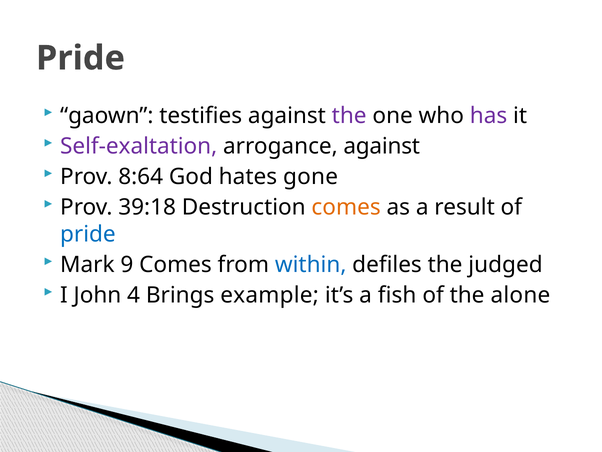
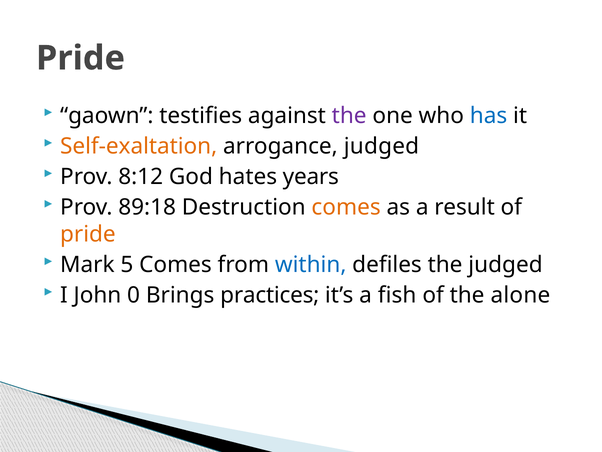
has colour: purple -> blue
Self-exaltation colour: purple -> orange
arrogance against: against -> judged
8:64: 8:64 -> 8:12
gone: gone -> years
39:18: 39:18 -> 89:18
pride at (88, 234) colour: blue -> orange
9: 9 -> 5
4: 4 -> 0
example: example -> practices
